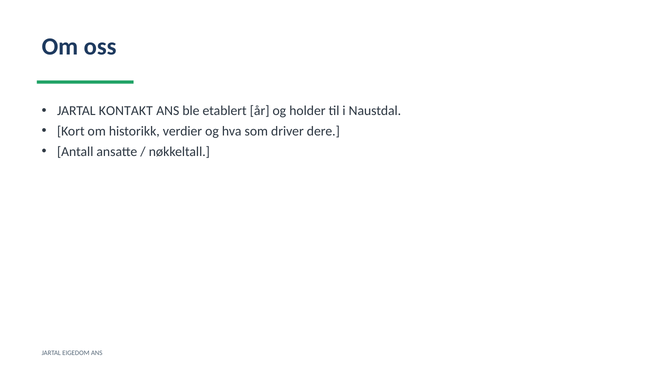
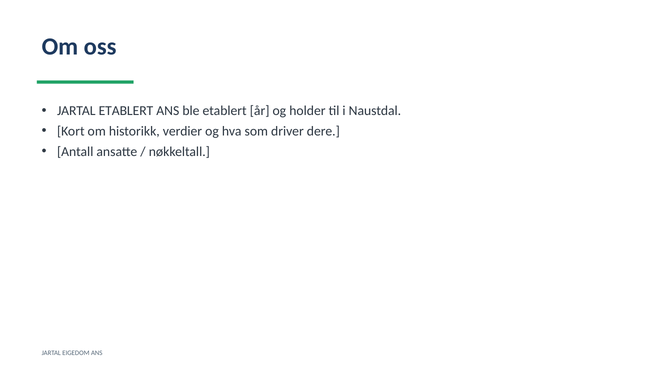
JARTAL KONTAKT: KONTAKT -> ETABLERT
